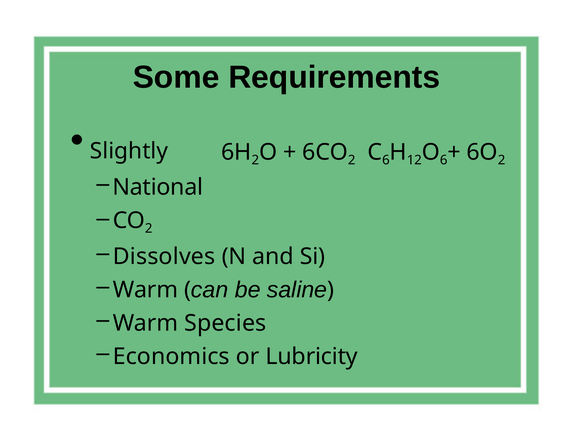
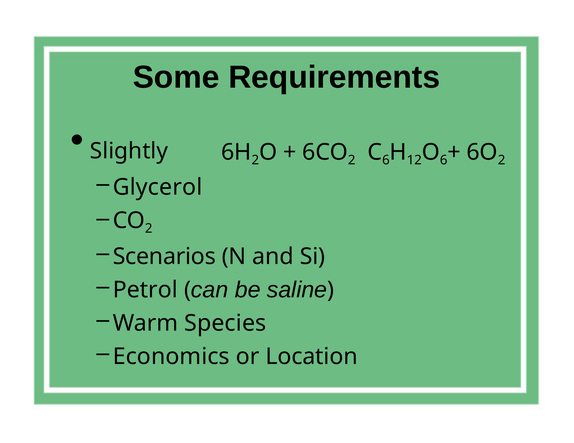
National: National -> Glycerol
Dissolves: Dissolves -> Scenarios
Warm at (145, 290): Warm -> Petrol
Lubricity: Lubricity -> Location
